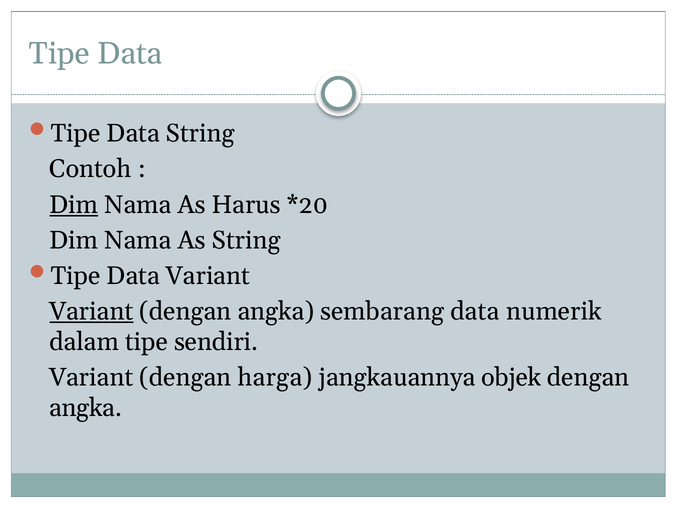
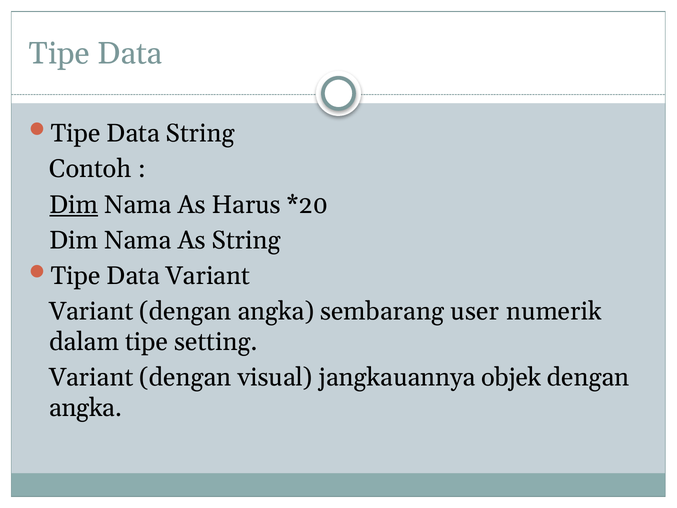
Variant at (91, 311) underline: present -> none
sembarang data: data -> user
sendiri: sendiri -> setting
harga: harga -> visual
